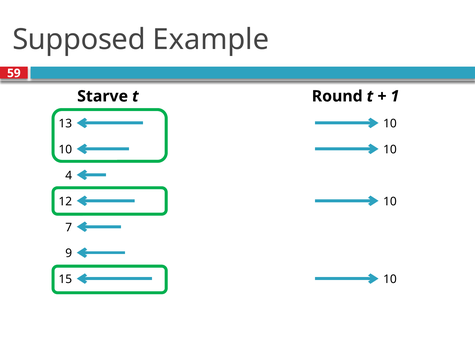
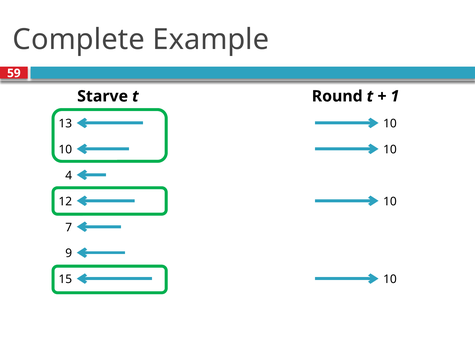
Supposed: Supposed -> Complete
